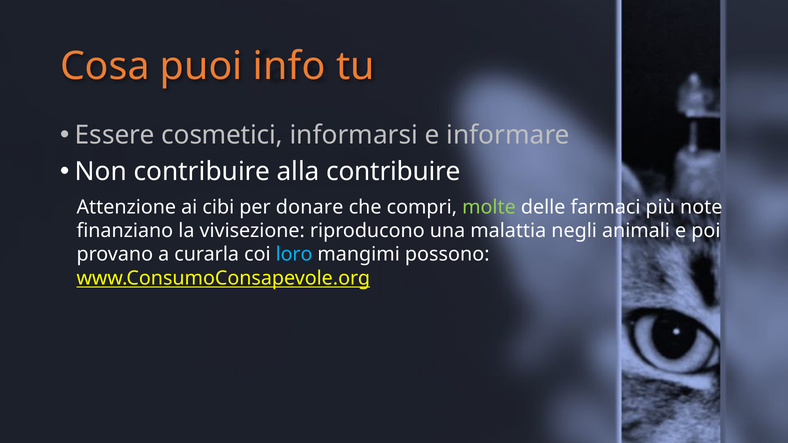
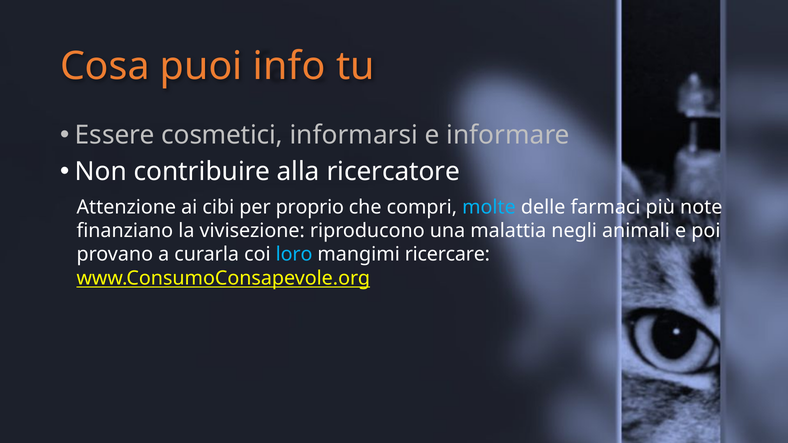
alla contribuire: contribuire -> ricercatore
donare: donare -> proprio
molte colour: light green -> light blue
possono: possono -> ricercare
